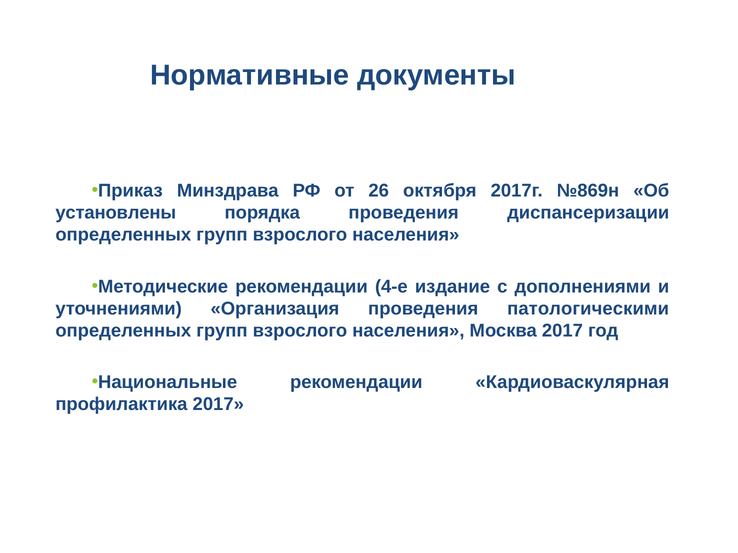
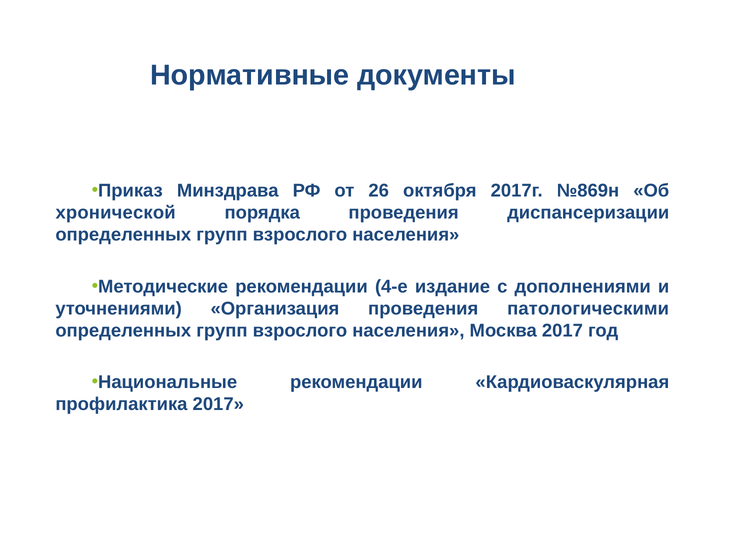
установлены: установлены -> хронической
